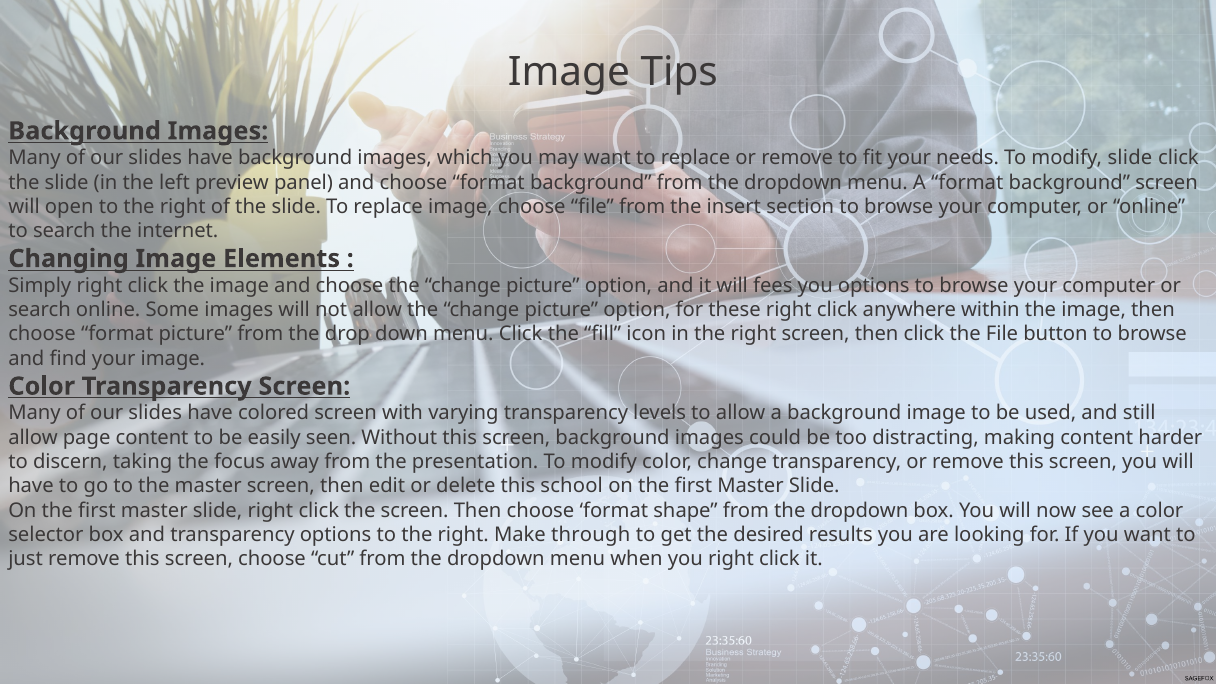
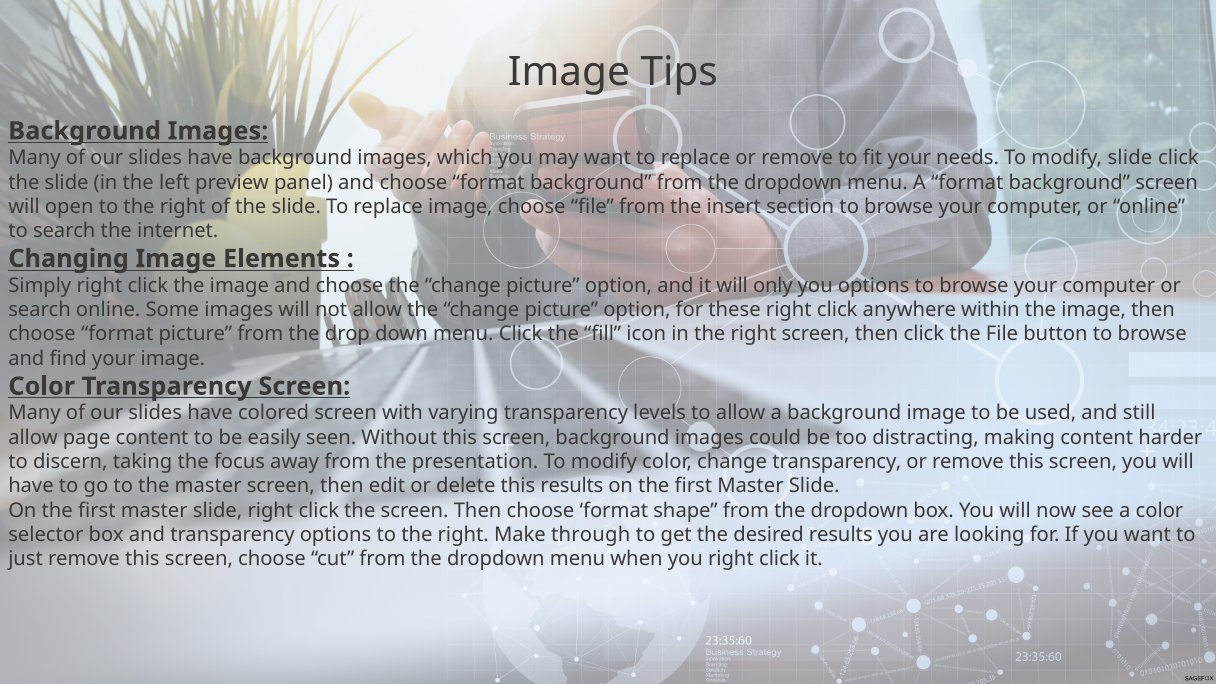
fees: fees -> only
this school: school -> results
